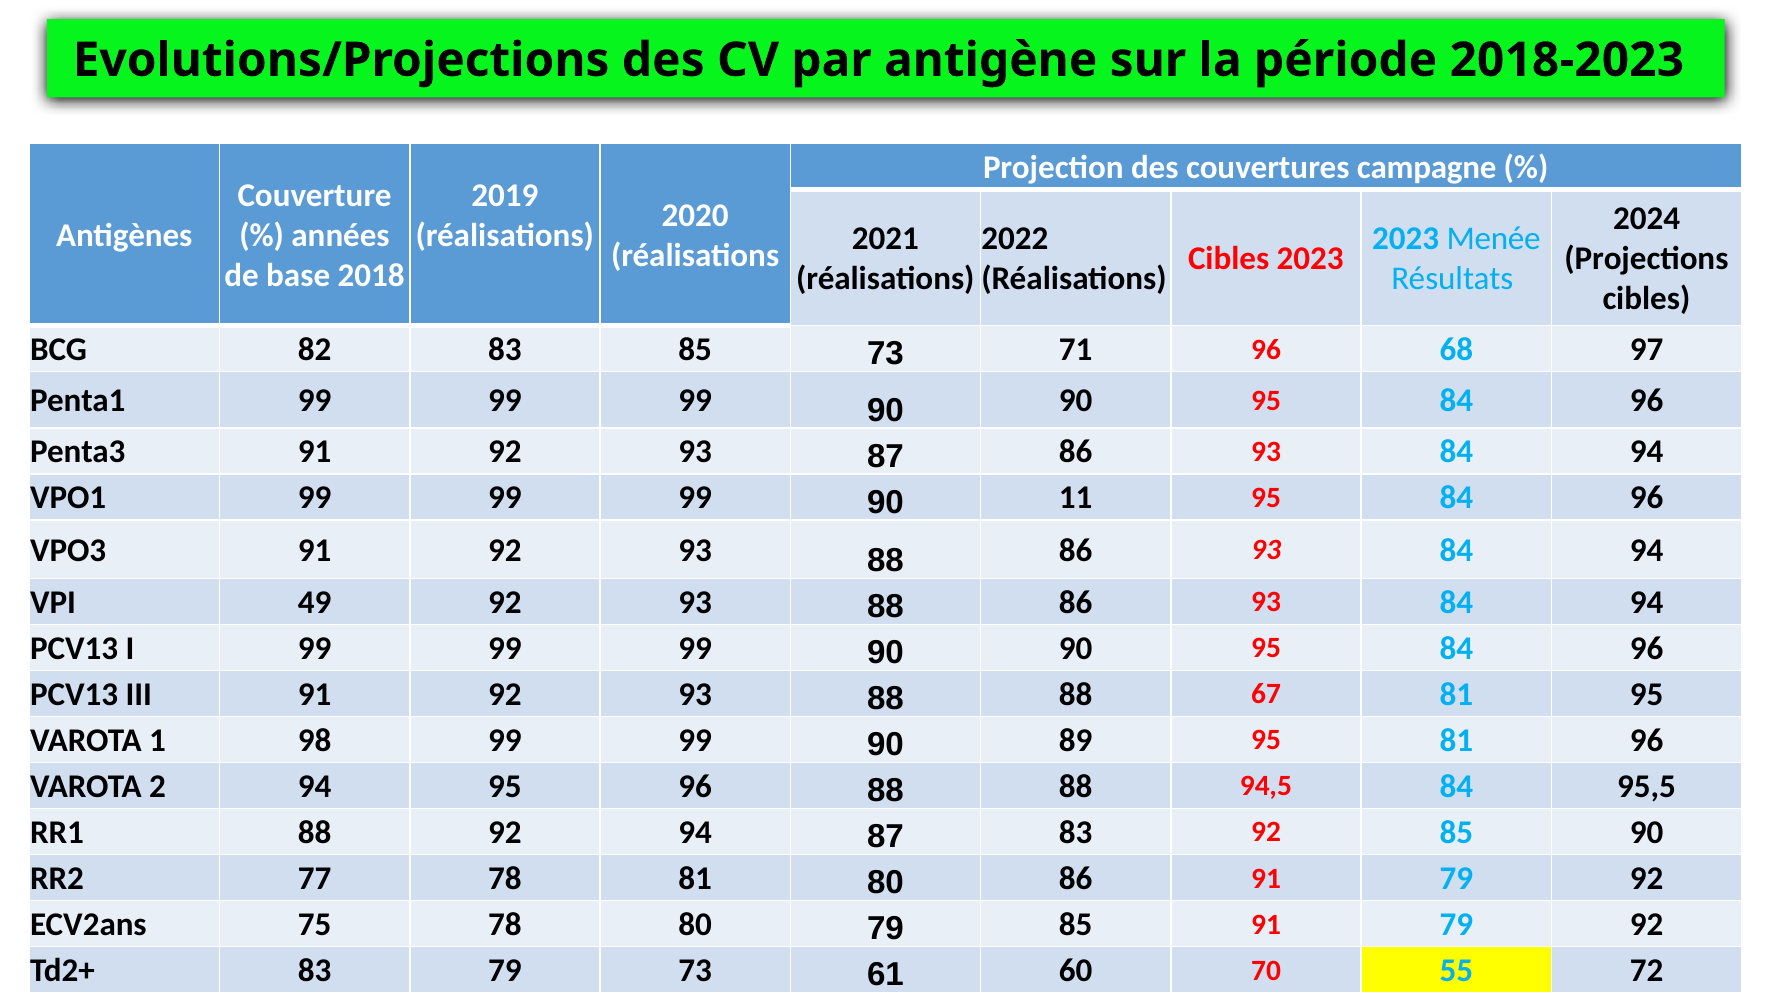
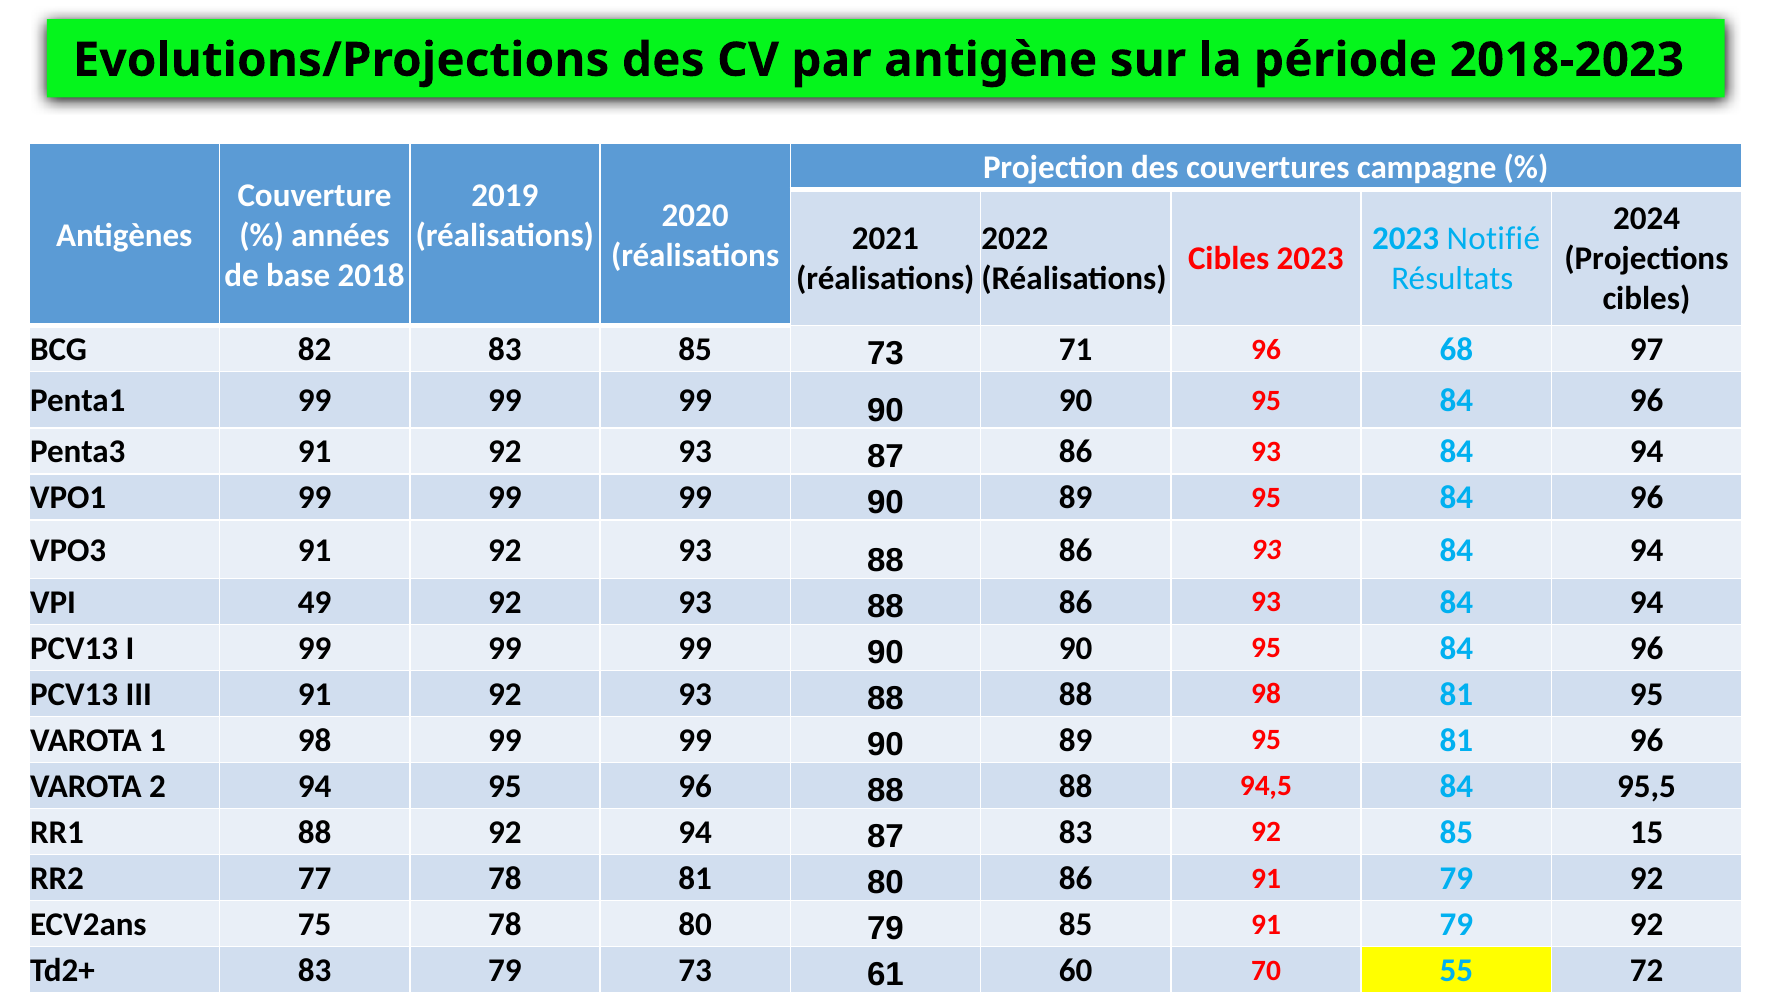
Menée: Menée -> Notifié
11 at (1076, 498): 11 -> 89
88 67: 67 -> 98
85 90: 90 -> 15
